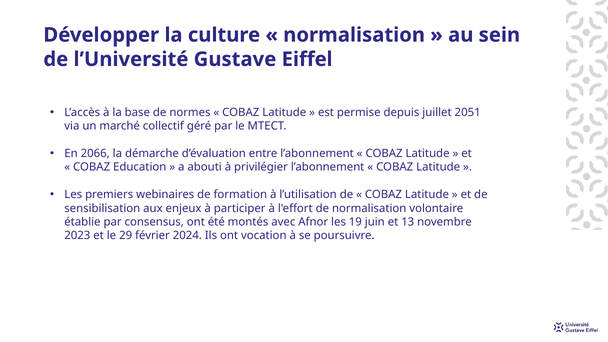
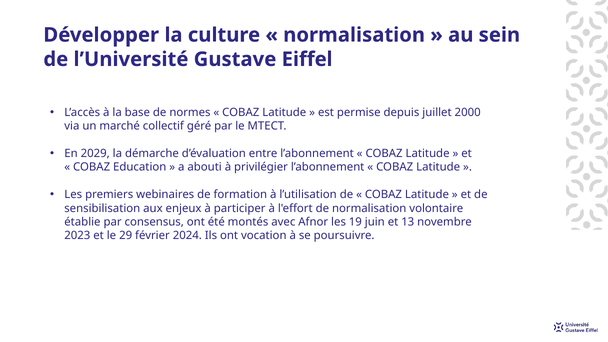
2051: 2051 -> 2000
2066: 2066 -> 2029
